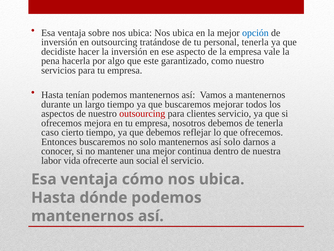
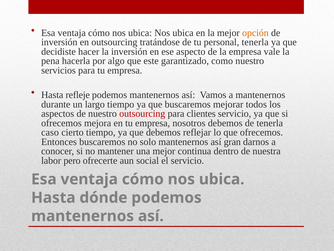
sobre at (99, 33): sobre -> cómo
opción colour: blue -> orange
tenían: tenían -> refleje
así solo: solo -> gran
vida: vida -> pero
